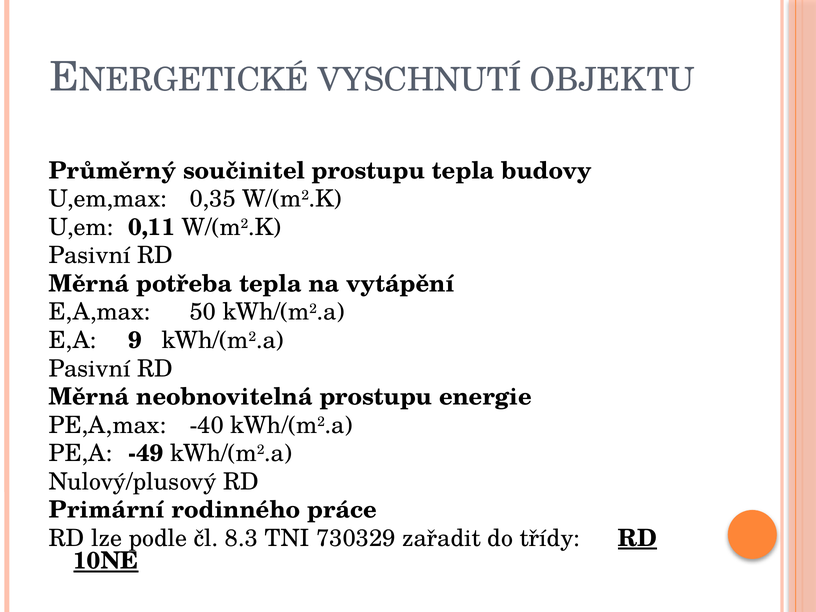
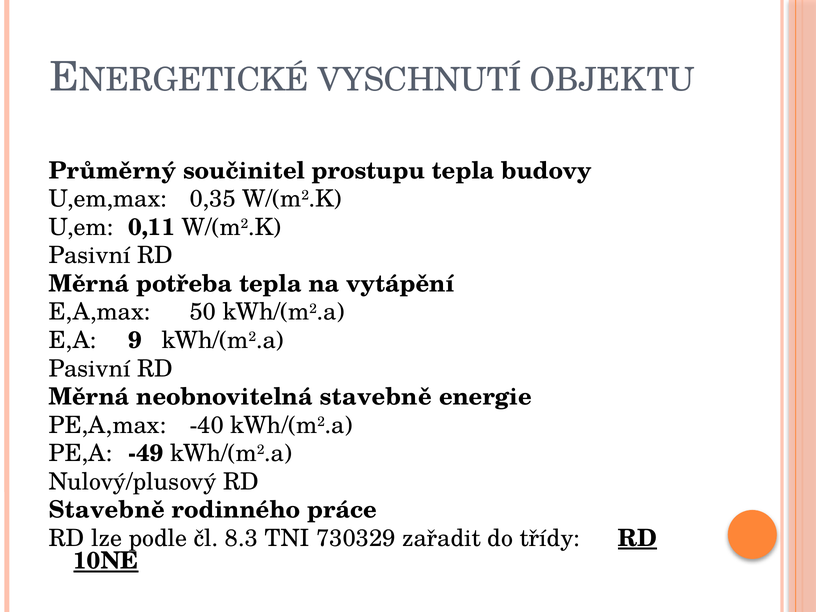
neobnovitelná prostupu: prostupu -> stavebně
Primární at (107, 510): Primární -> Stavebně
